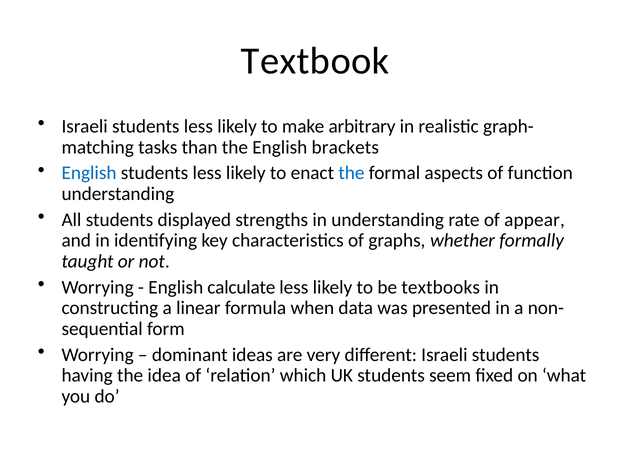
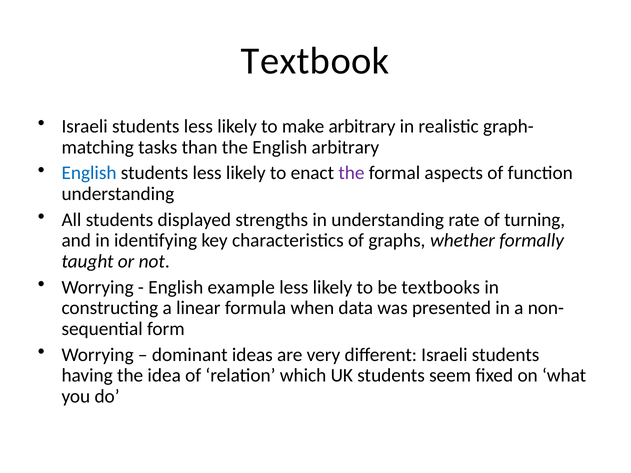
English brackets: brackets -> arbitrary
the at (351, 173) colour: blue -> purple
appear: appear -> turning
calculate: calculate -> example
